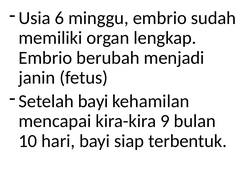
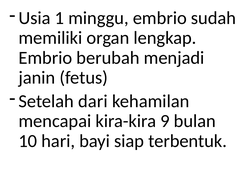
6: 6 -> 1
Setelah bayi: bayi -> dari
